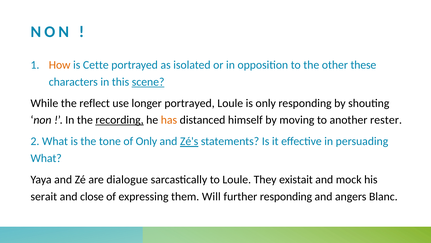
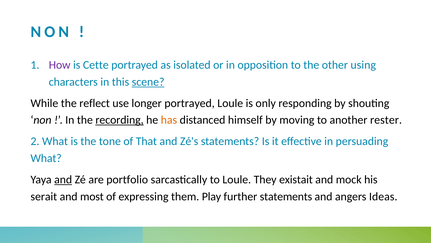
How colour: orange -> purple
these: these -> using
of Only: Only -> That
Zé's underline: present -> none
and at (63, 179) underline: none -> present
dialogue: dialogue -> portfolio
close: close -> most
Will: Will -> Play
further responding: responding -> statements
Blanc: Blanc -> Ideas
